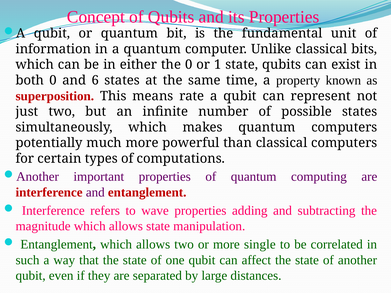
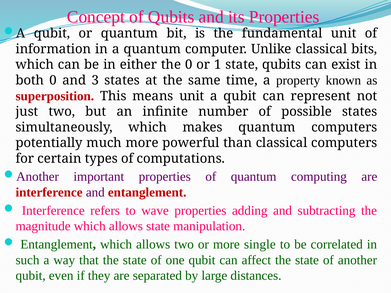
6: 6 -> 3
means rate: rate -> unit
